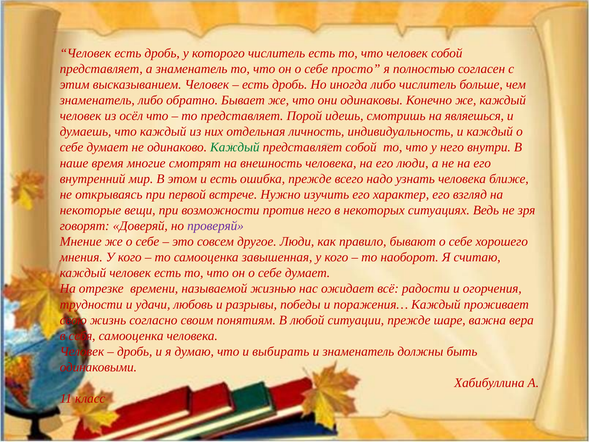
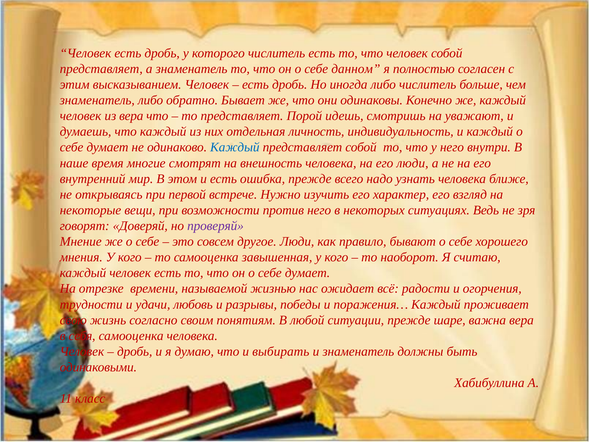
просто: просто -> данном
из осёл: осёл -> вера
являешься: являешься -> уважают
Каждый at (235, 147) colour: green -> blue
